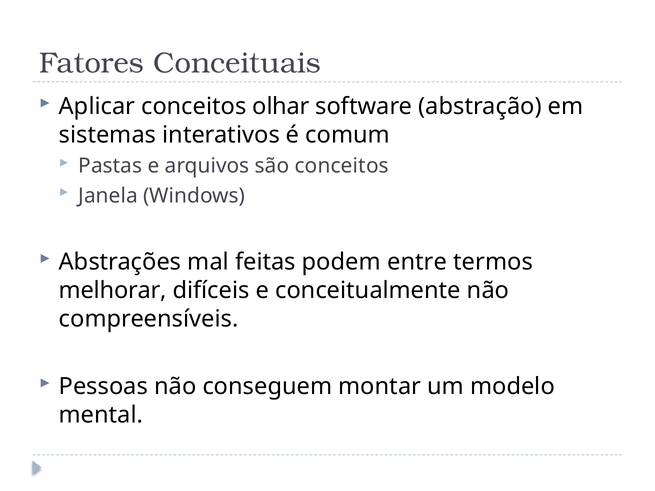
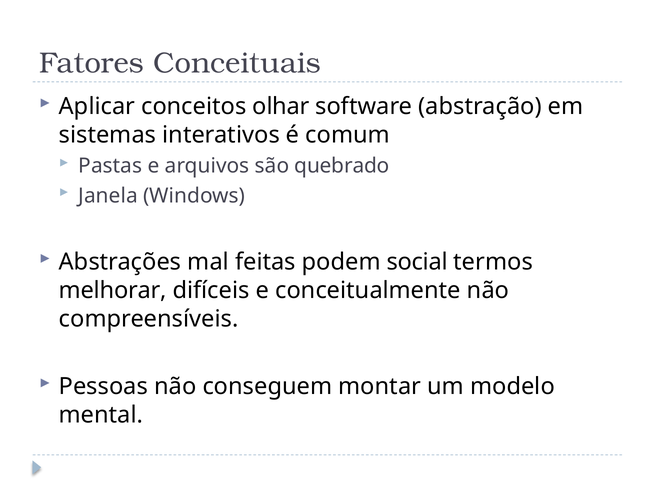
são conceitos: conceitos -> quebrado
entre: entre -> social
